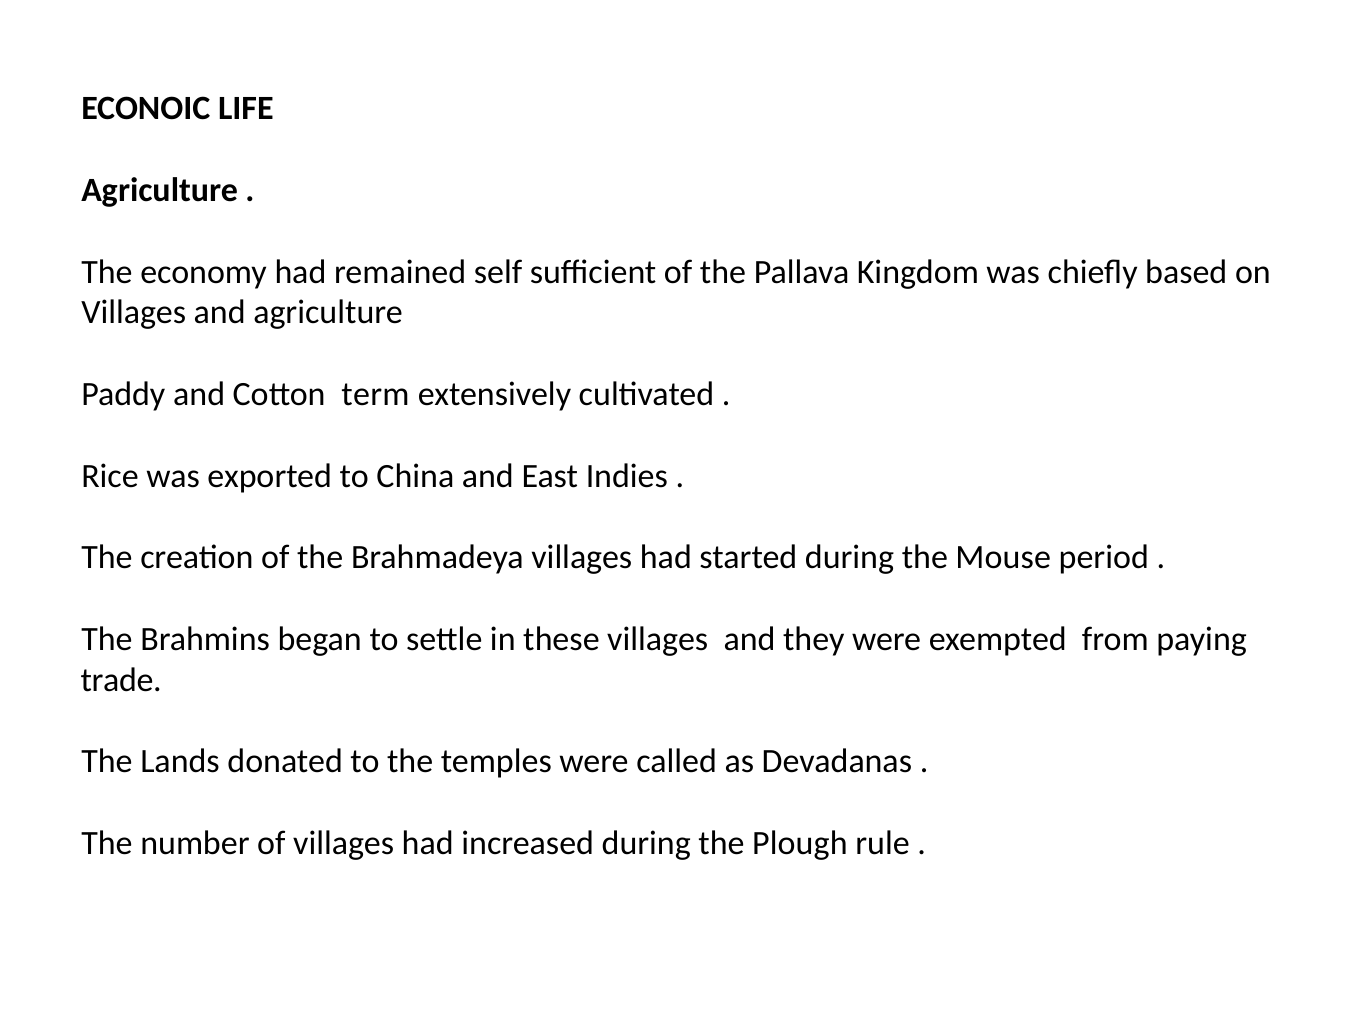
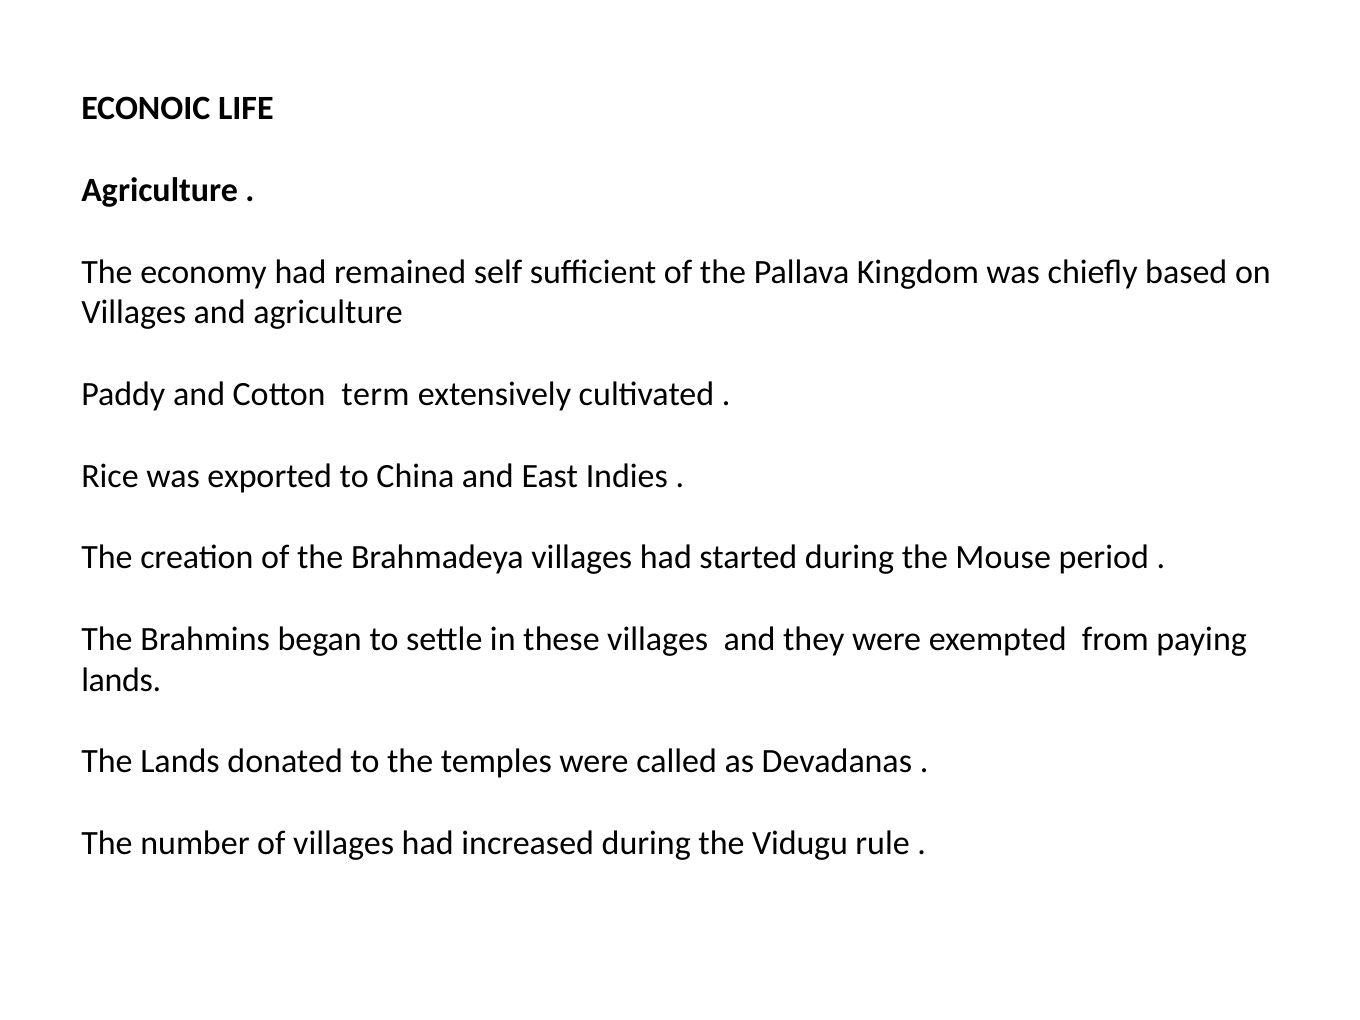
trade at (121, 680): trade -> lands
Plough: Plough -> Vidugu
